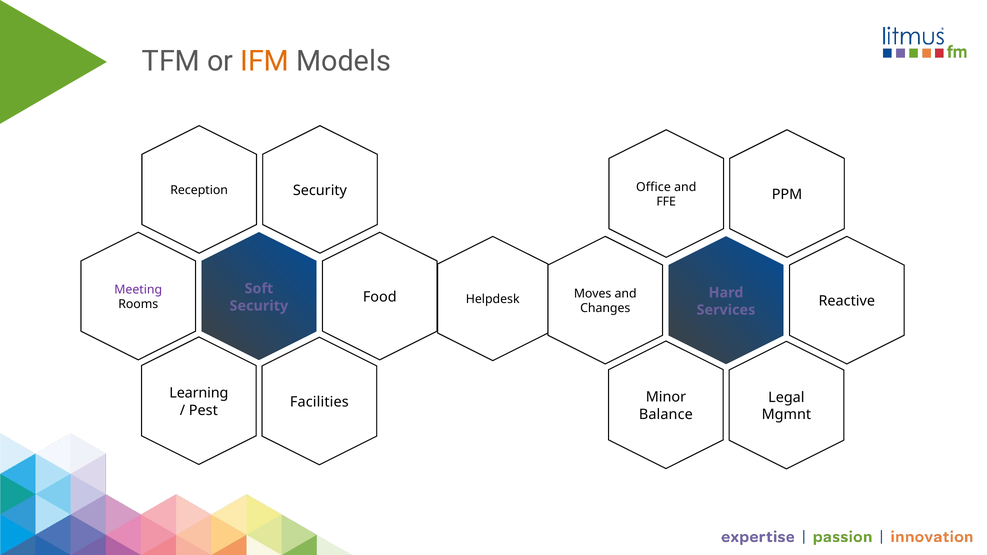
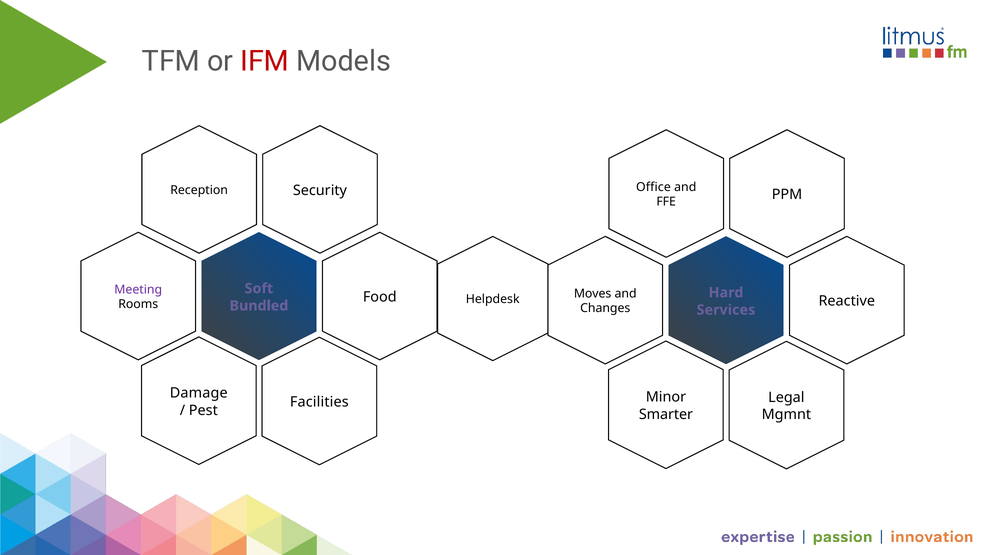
IFM colour: orange -> red
Security at (259, 306): Security -> Bundled
Learning: Learning -> Damage
Balance: Balance -> Smarter
